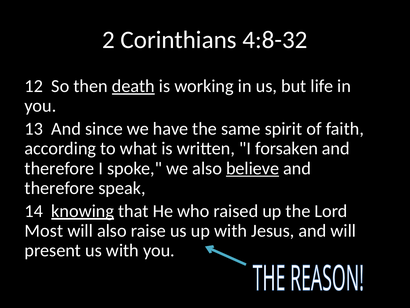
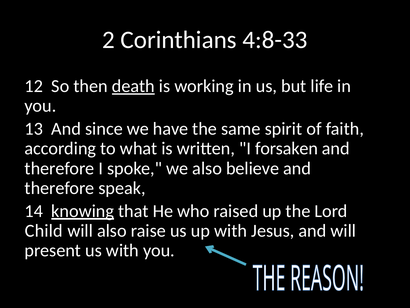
4:8-32: 4:8-32 -> 4:8-33
believe underline: present -> none
Most: Most -> Child
